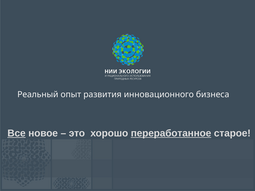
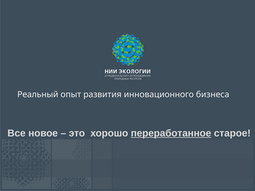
Все underline: present -> none
